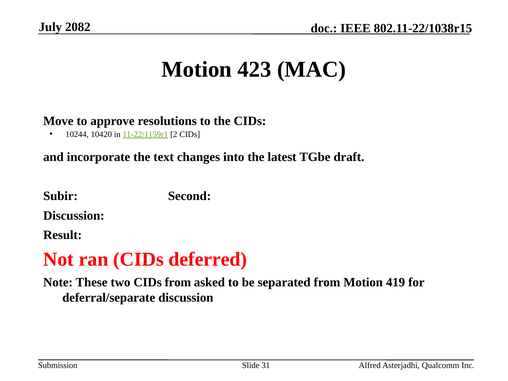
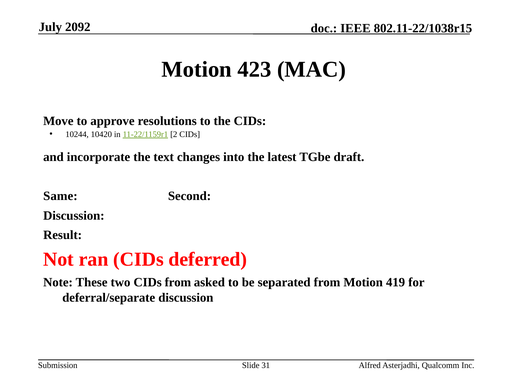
2082: 2082 -> 2092
Subir: Subir -> Same
